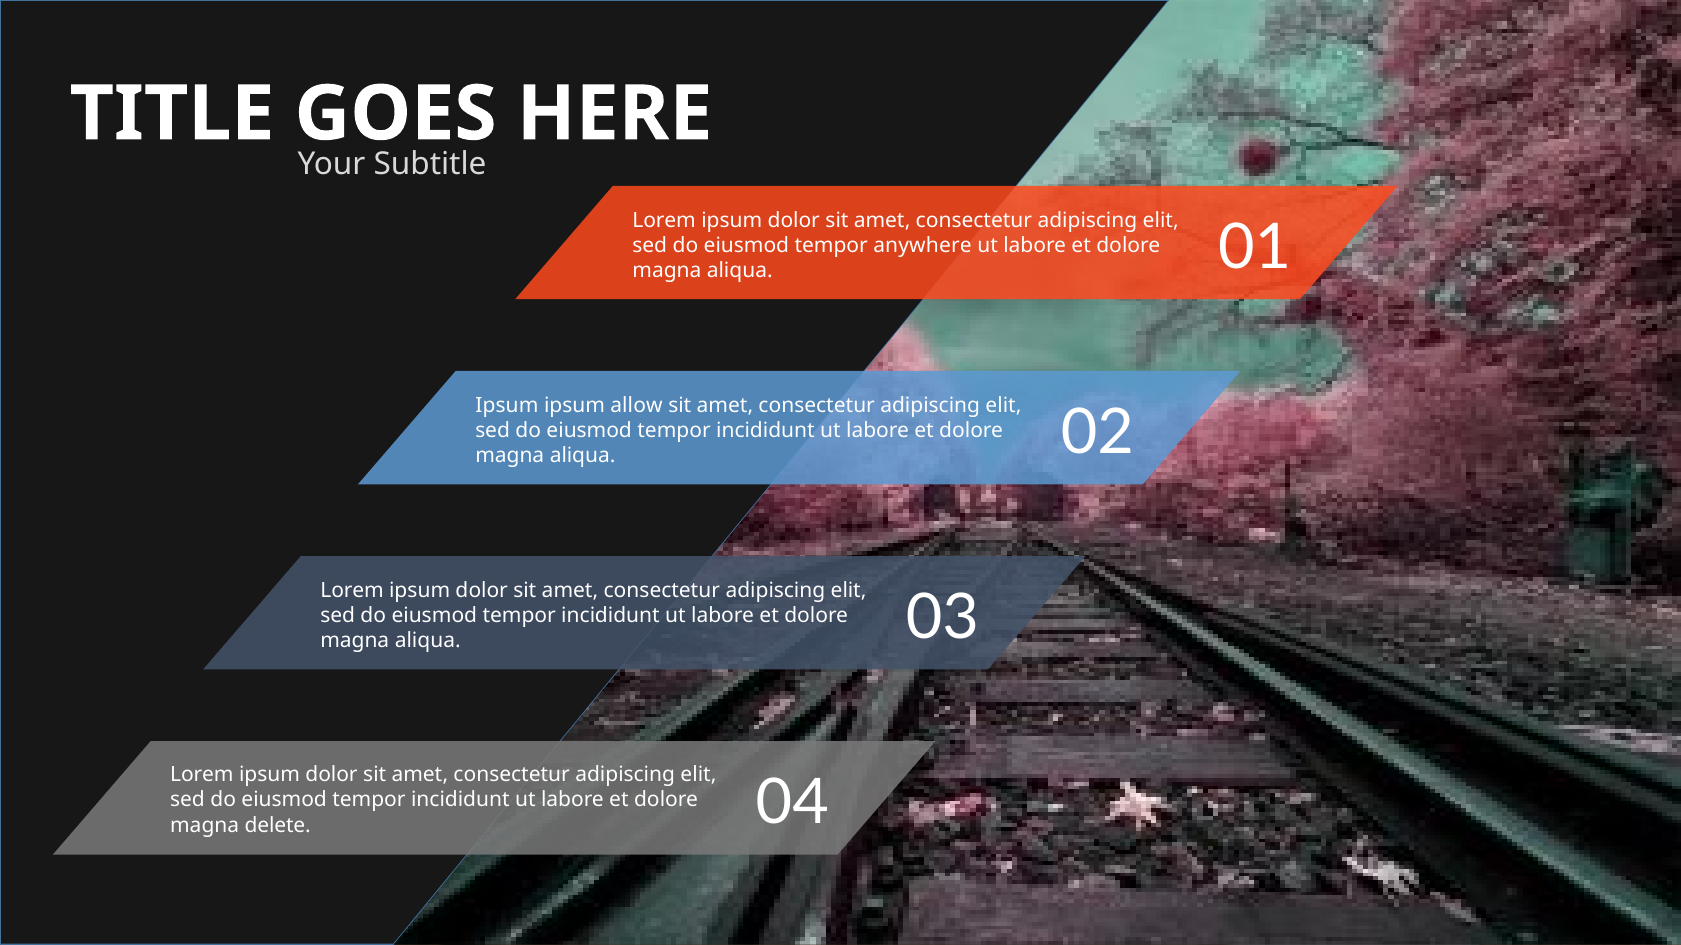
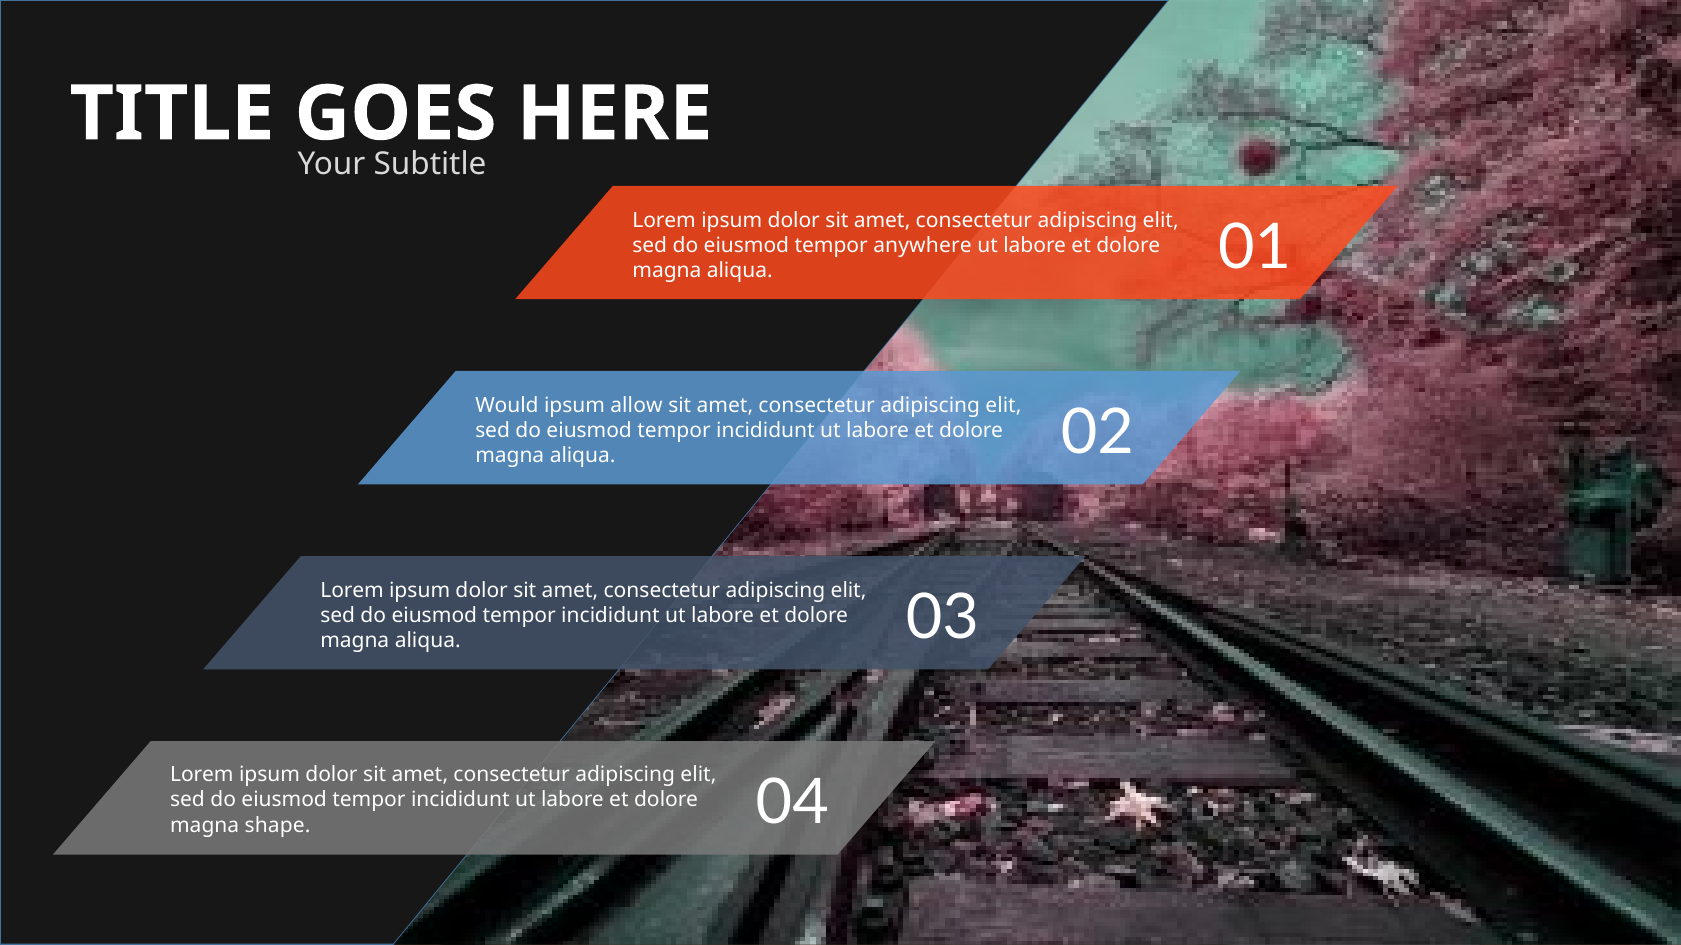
Ipsum at (507, 405): Ipsum -> Would
delete: delete -> shape
